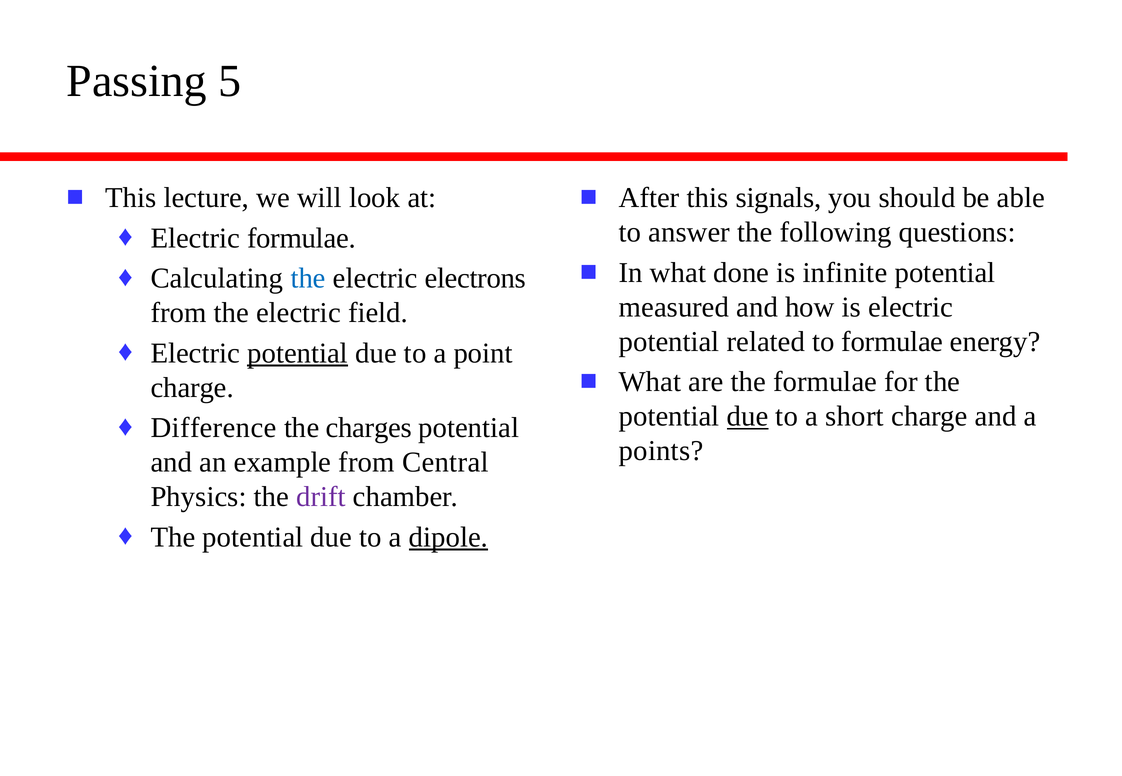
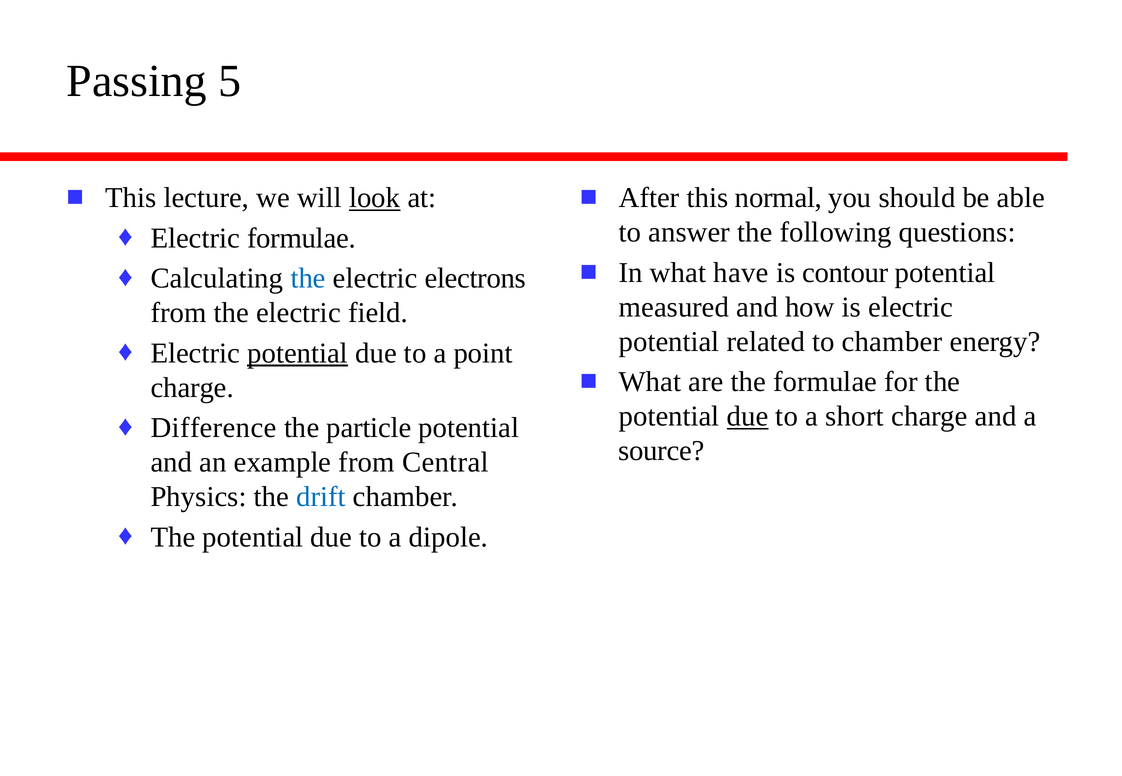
look underline: none -> present
signals: signals -> normal
done: done -> have
infinite: infinite -> contour
to formulae: formulae -> chamber
charges: charges -> particle
points: points -> source
drift colour: purple -> blue
dipole underline: present -> none
